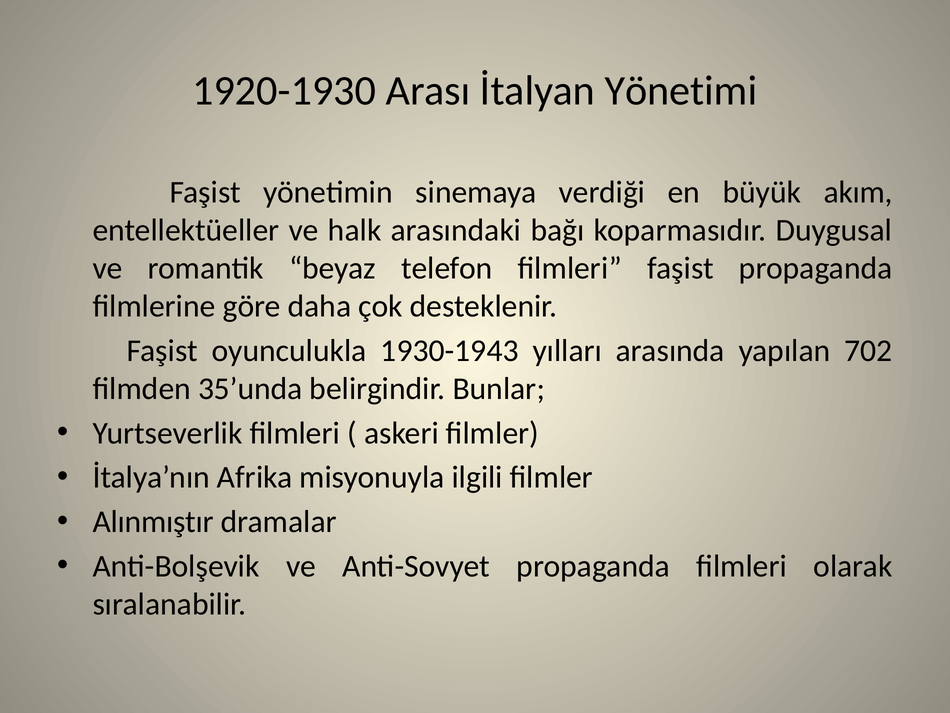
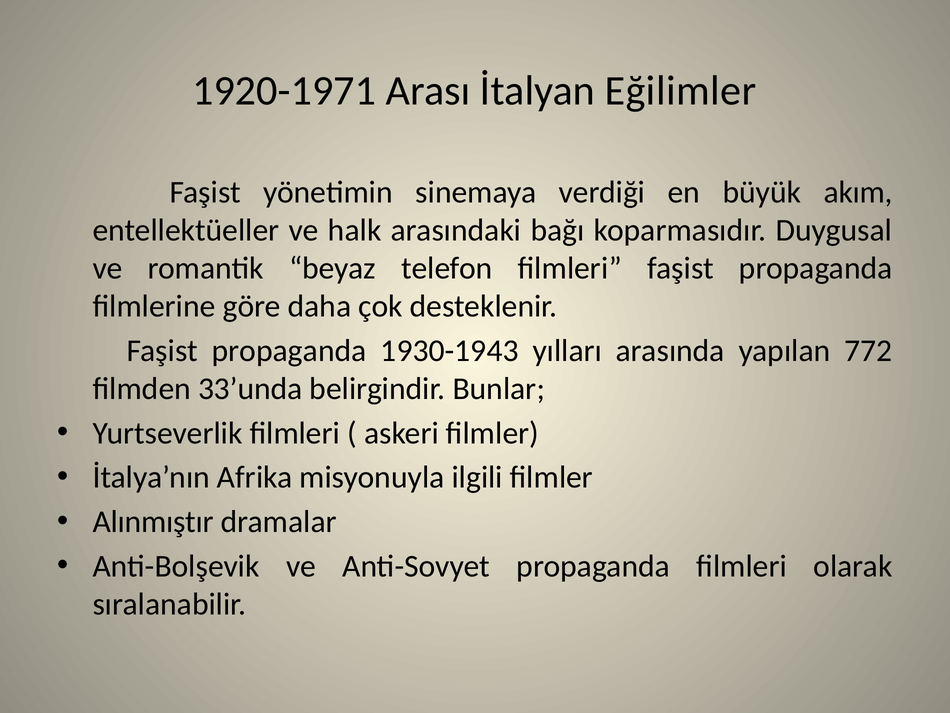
1920-1930: 1920-1930 -> 1920-1971
Yönetimi: Yönetimi -> Eğilimler
oyunculukla at (289, 351): oyunculukla -> propaganda
702: 702 -> 772
35’unda: 35’unda -> 33’unda
